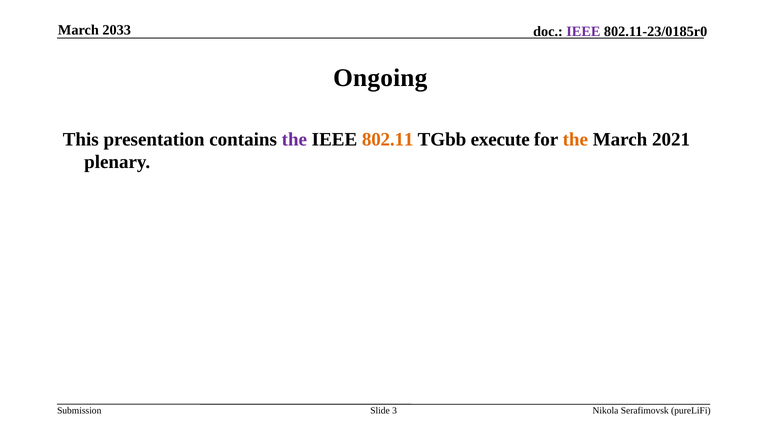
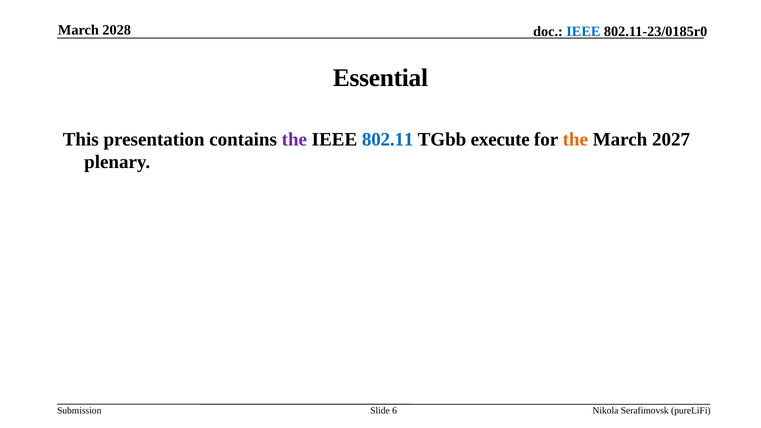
2033: 2033 -> 2028
IEEE at (583, 32) colour: purple -> blue
Ongoing: Ongoing -> Essential
802.11 colour: orange -> blue
2021: 2021 -> 2027
3: 3 -> 6
